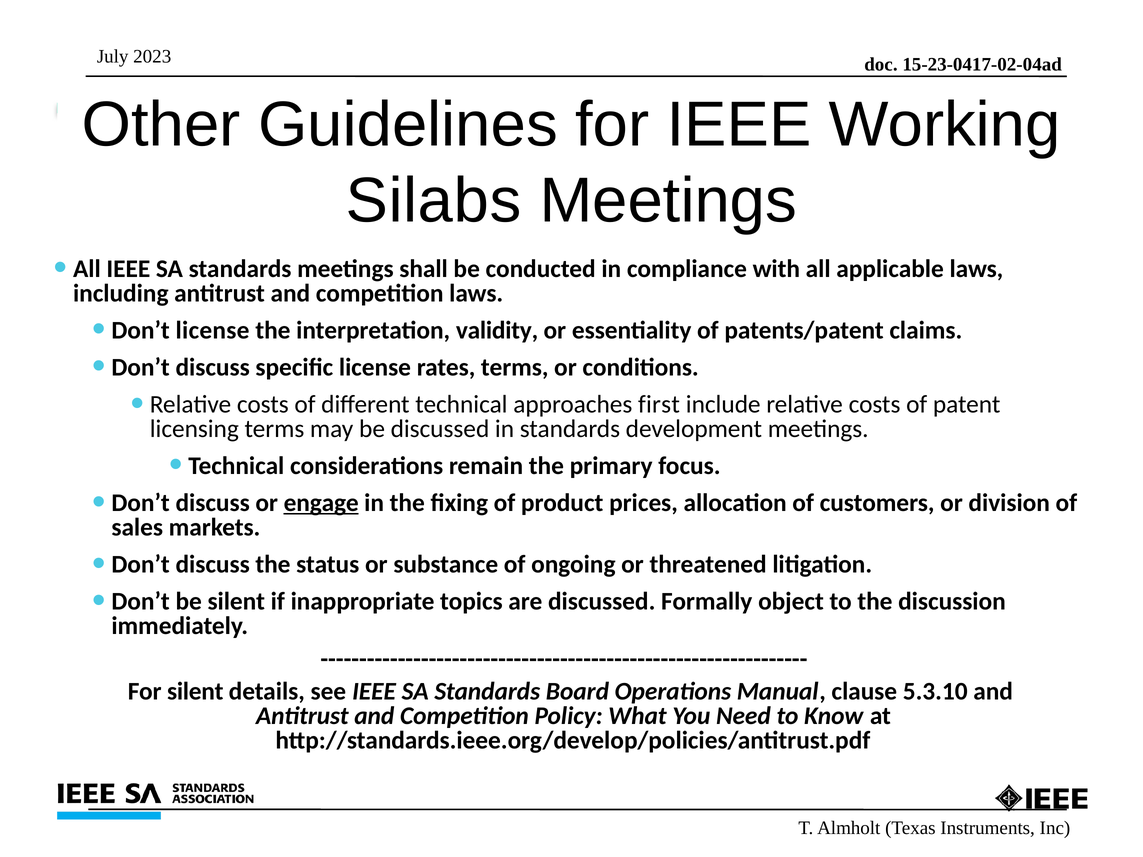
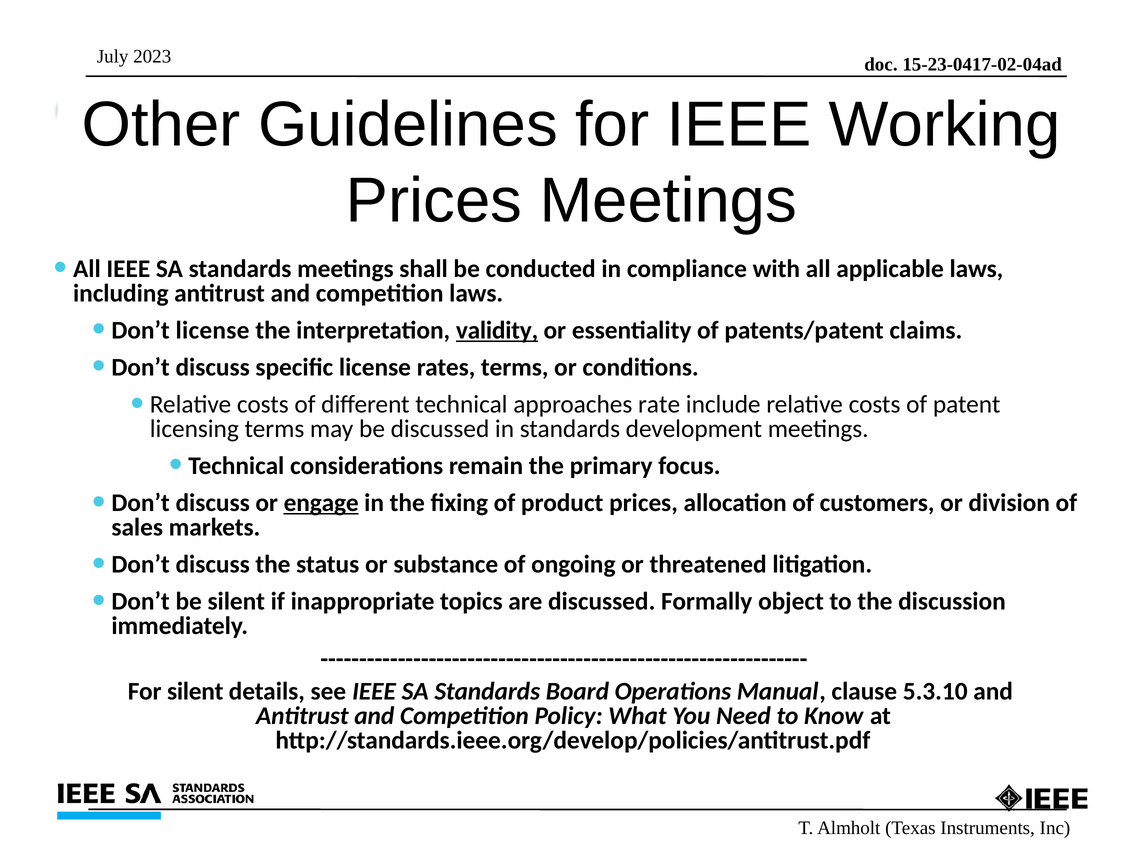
Silabs at (434, 201): Silabs -> Prices
validity underline: none -> present
first: first -> rate
